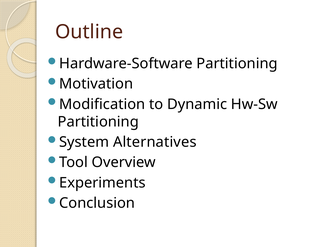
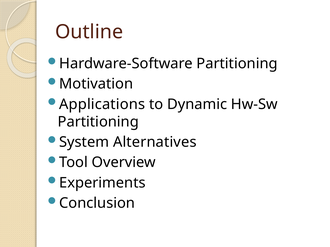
Modification: Modification -> Applications
